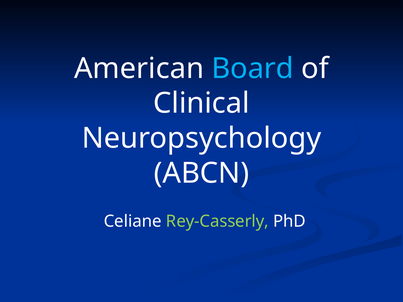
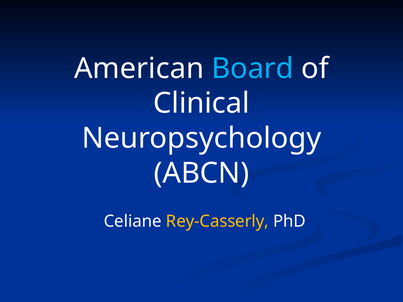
Rey-Casserly colour: light green -> yellow
